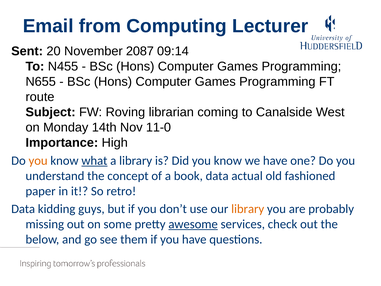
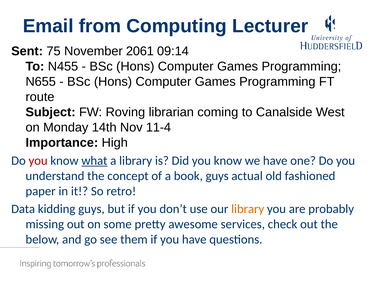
20: 20 -> 75
2087: 2087 -> 2061
11-0: 11-0 -> 11-4
you at (38, 160) colour: orange -> red
book data: data -> guys
awesome underline: present -> none
